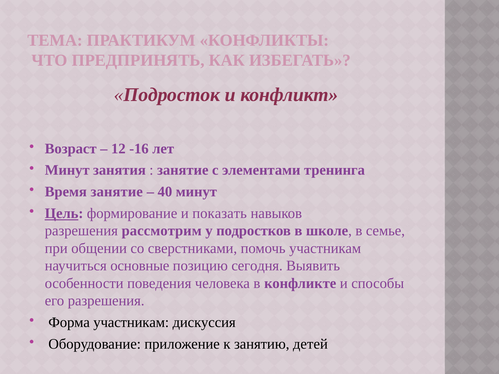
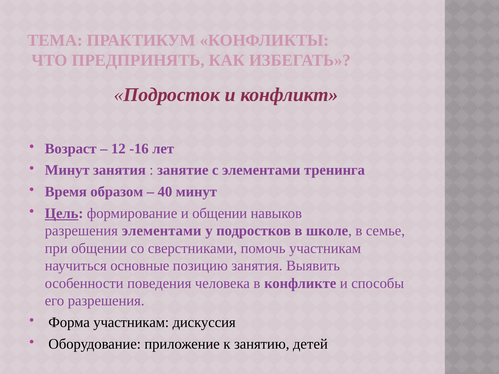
Время занятие: занятие -> образом
и показать: показать -> общении
разрешения рассмотрим: рассмотрим -> элементами
позицию сегодня: сегодня -> занятия
